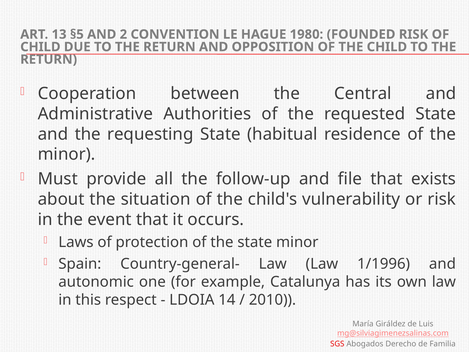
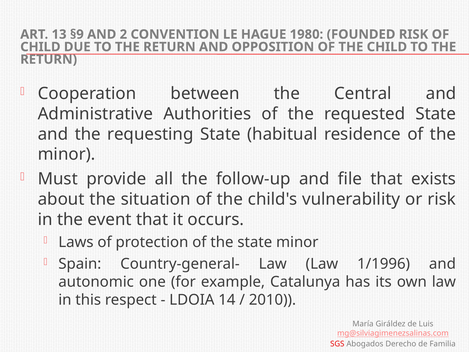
§5: §5 -> §9
